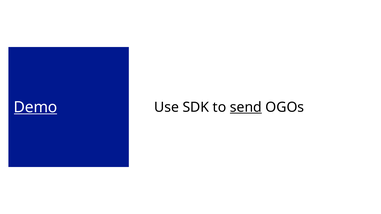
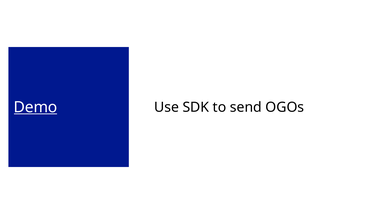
send underline: present -> none
